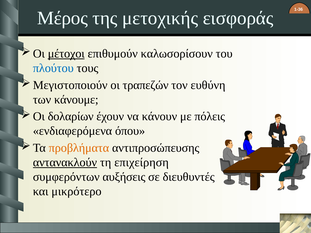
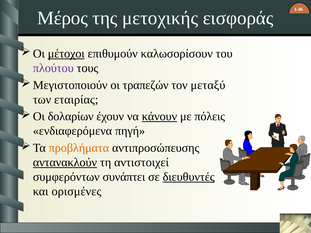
πλούτου colour: blue -> purple
ευθύνη: ευθύνη -> μεταξύ
κάνουμε: κάνουμε -> εταιρίας
κάνουν underline: none -> present
όπου: όπου -> πηγή
επιχείρηση: επιχείρηση -> αντιστοιχεί
αυξήσεις: αυξήσεις -> συνάπτει
διευθυντές underline: none -> present
μικρότερο: μικρότερο -> ορισμένες
